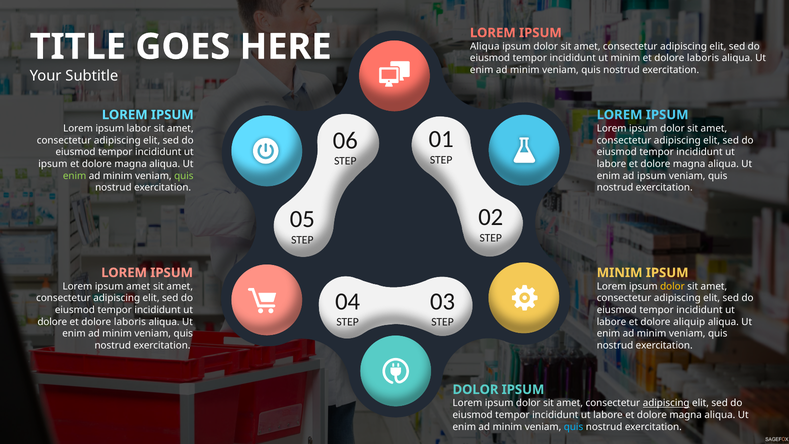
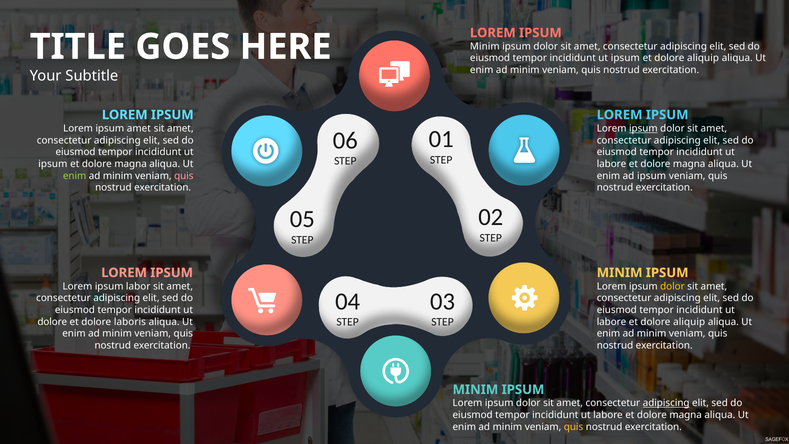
Aliqua at (485, 46): Aliqua -> Minim
minim at (625, 58): minim -> ipsum
laboris at (703, 58): laboris -> aliquip
ipsum labor: labor -> amet
ipsum at (643, 128) underline: none -> present
quis at (184, 176) colour: light green -> pink
ipsum amet: amet -> labor
DOLOR at (476, 389): DOLOR -> MINIM
quis at (574, 427) colour: light blue -> yellow
